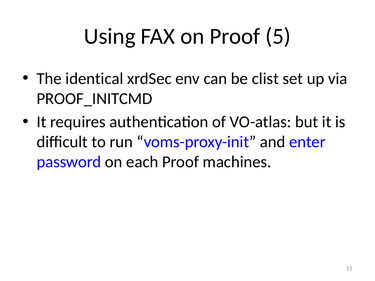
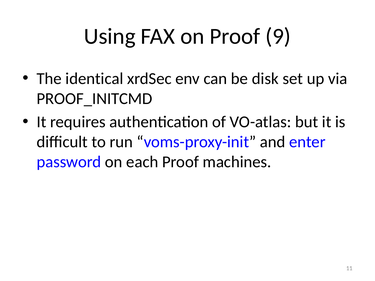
5: 5 -> 9
clist: clist -> disk
